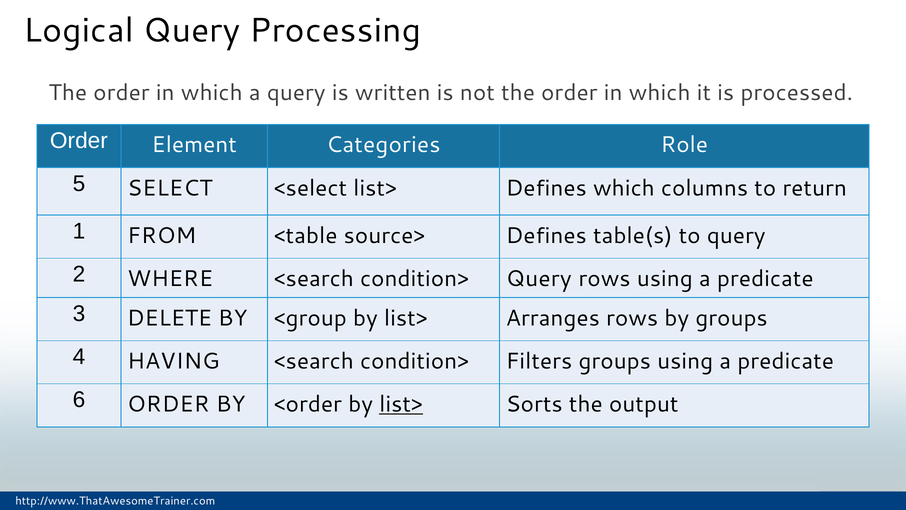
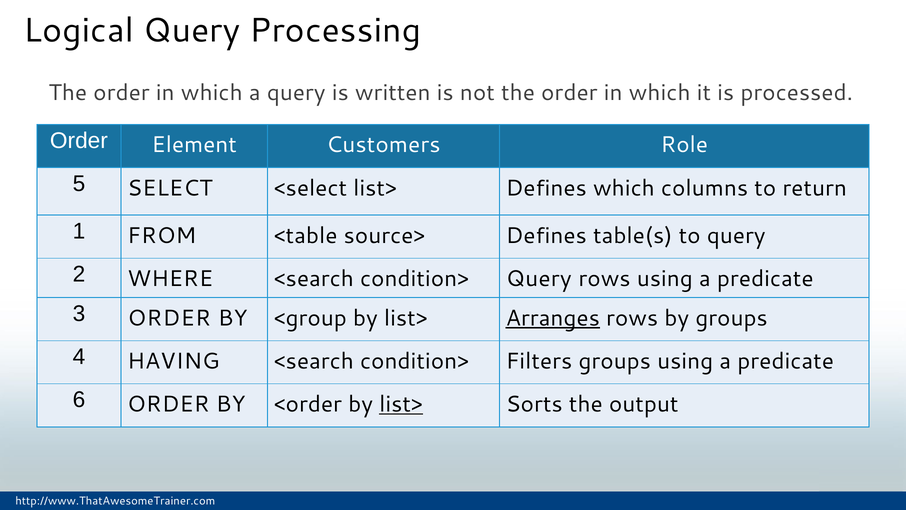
Categories: Categories -> Customers
3 DELETE: DELETE -> ORDER
Arranges underline: none -> present
